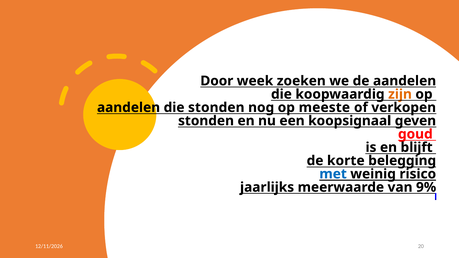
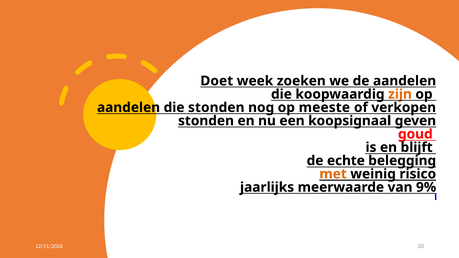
Door: Door -> Doet
korte: korte -> echte
met colour: blue -> orange
